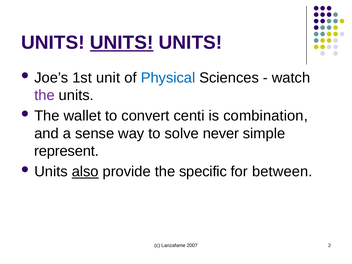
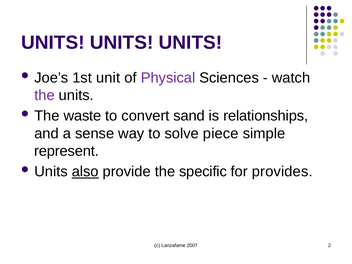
UNITS at (122, 43) underline: present -> none
Physical colour: blue -> purple
wallet: wallet -> waste
centi: centi -> sand
combination: combination -> relationships
never: never -> piece
between: between -> provides
